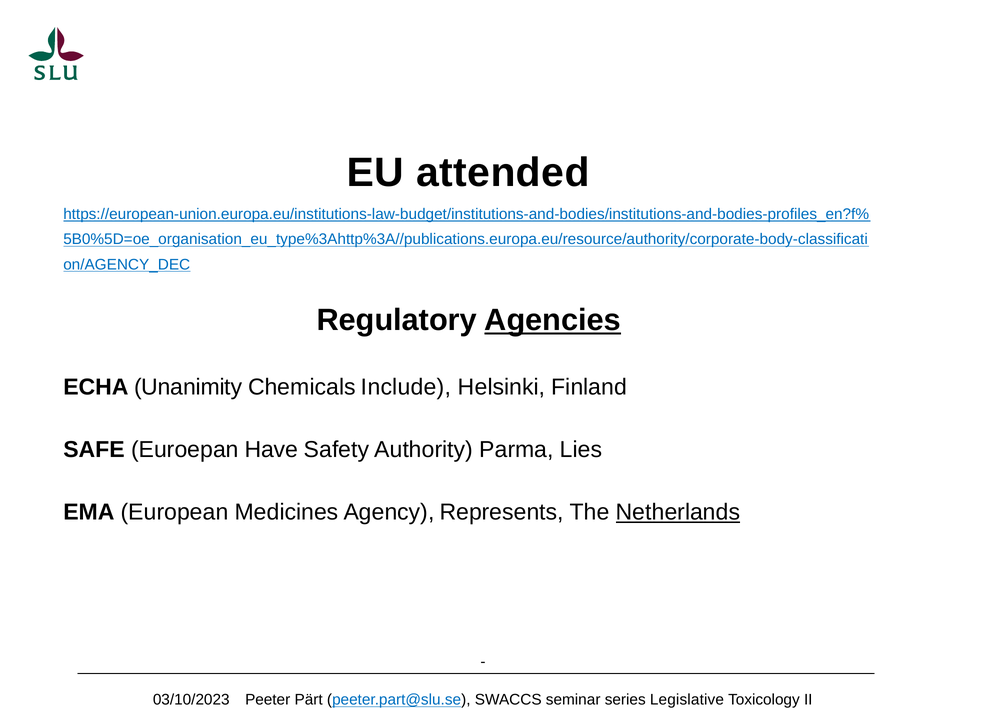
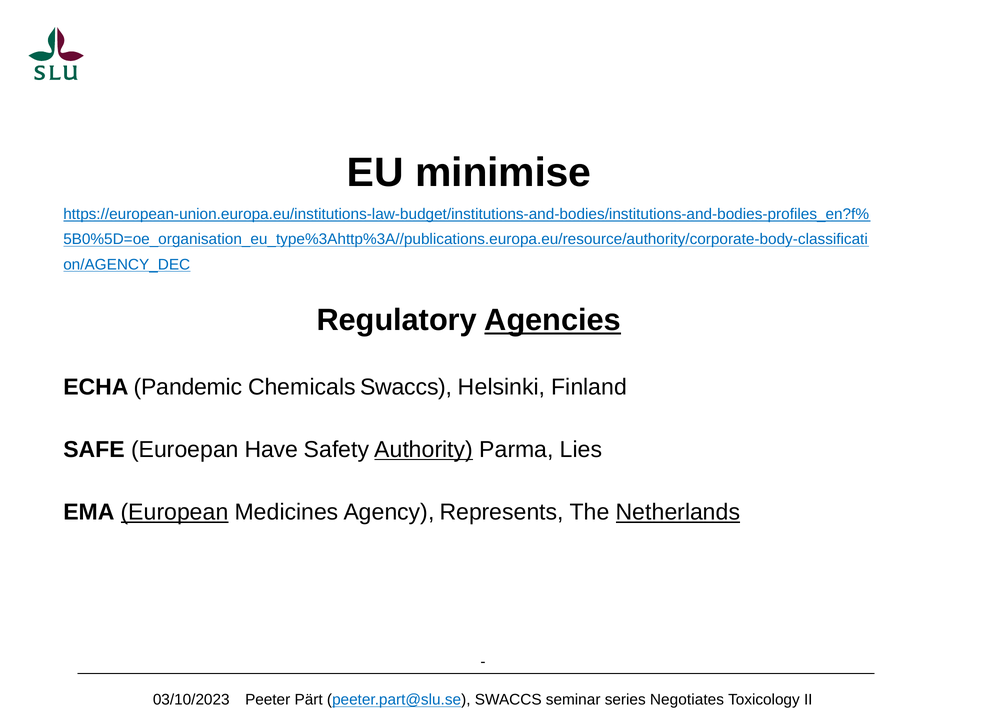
attended: attended -> minimise
Unanimity: Unanimity -> Pandemic
Chemicals Include: Include -> Swaccs
Authority underline: none -> present
European underline: none -> present
Legislative: Legislative -> Negotiates
